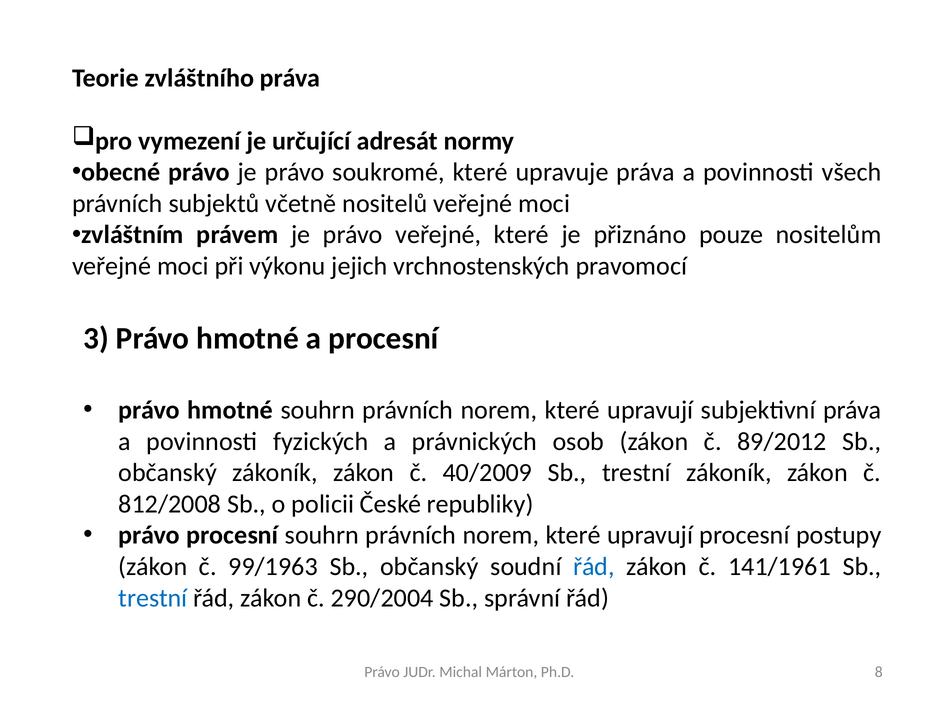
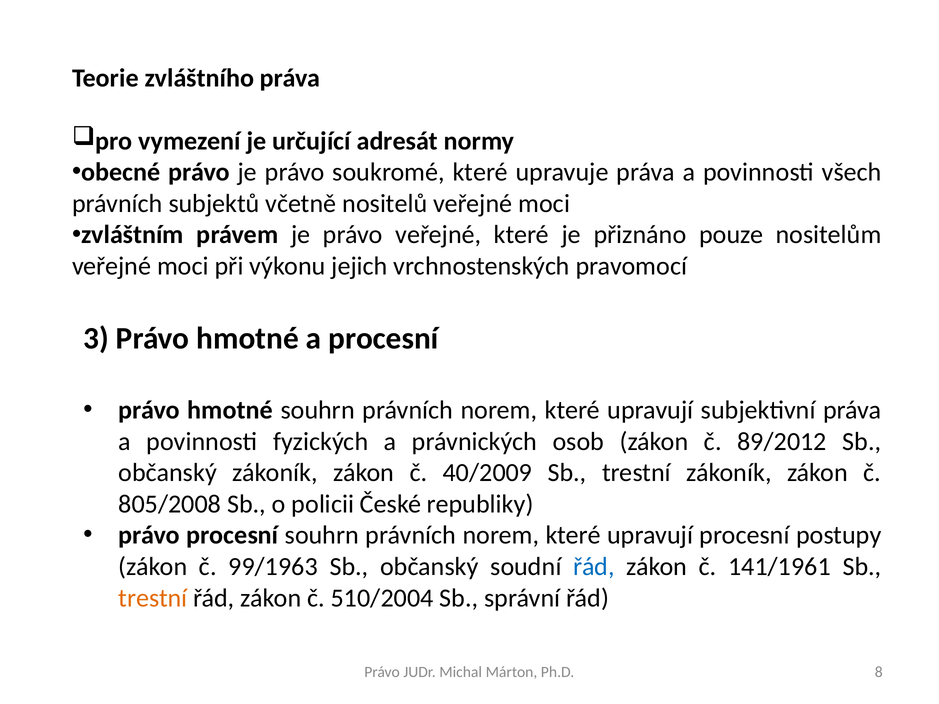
812/2008: 812/2008 -> 805/2008
trestní at (153, 598) colour: blue -> orange
290/2004: 290/2004 -> 510/2004
